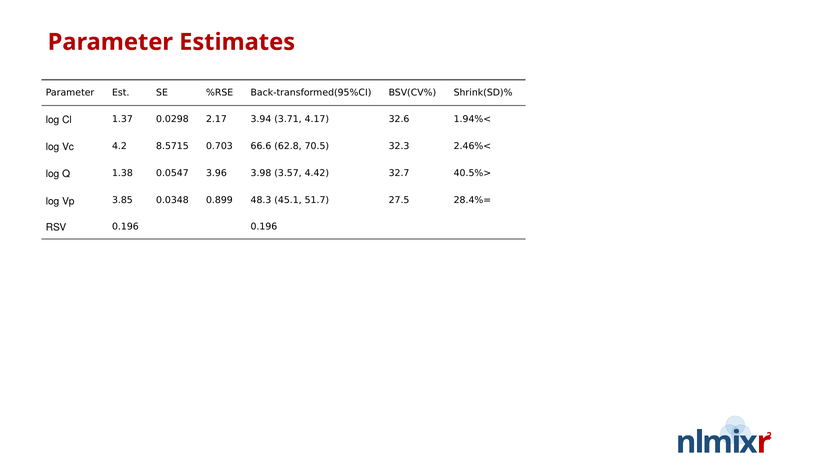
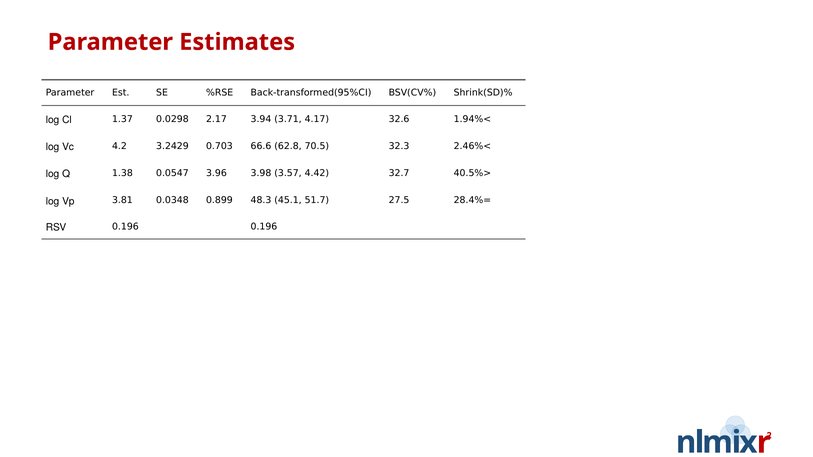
8.5715: 8.5715 -> 3.2429
3.85: 3.85 -> 3.81
